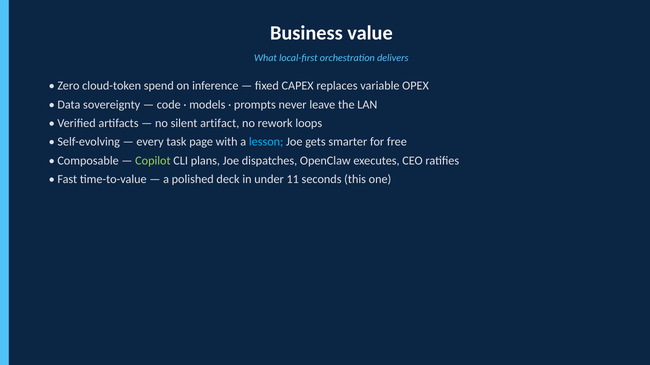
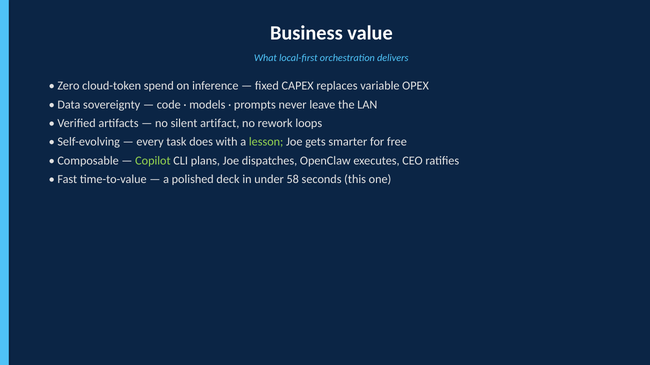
page: page -> does
lesson colour: light blue -> light green
11: 11 -> 58
